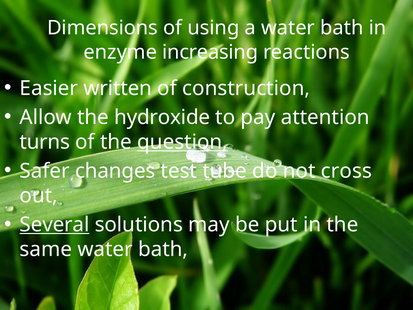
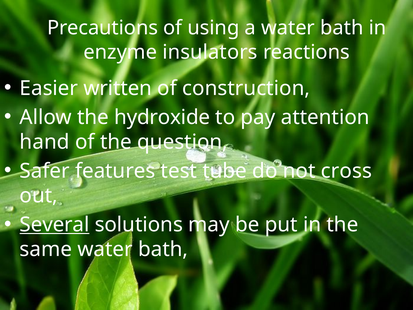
Dimensions: Dimensions -> Precautions
increasing: increasing -> insulators
turns: turns -> hand
question underline: present -> none
changes: changes -> features
